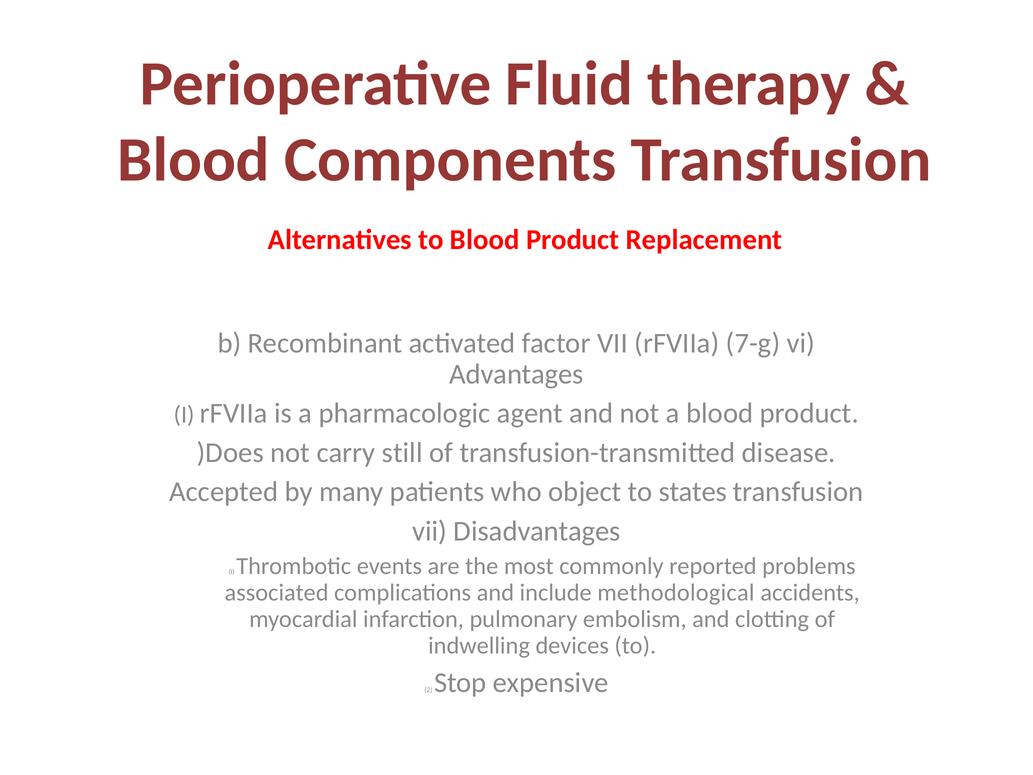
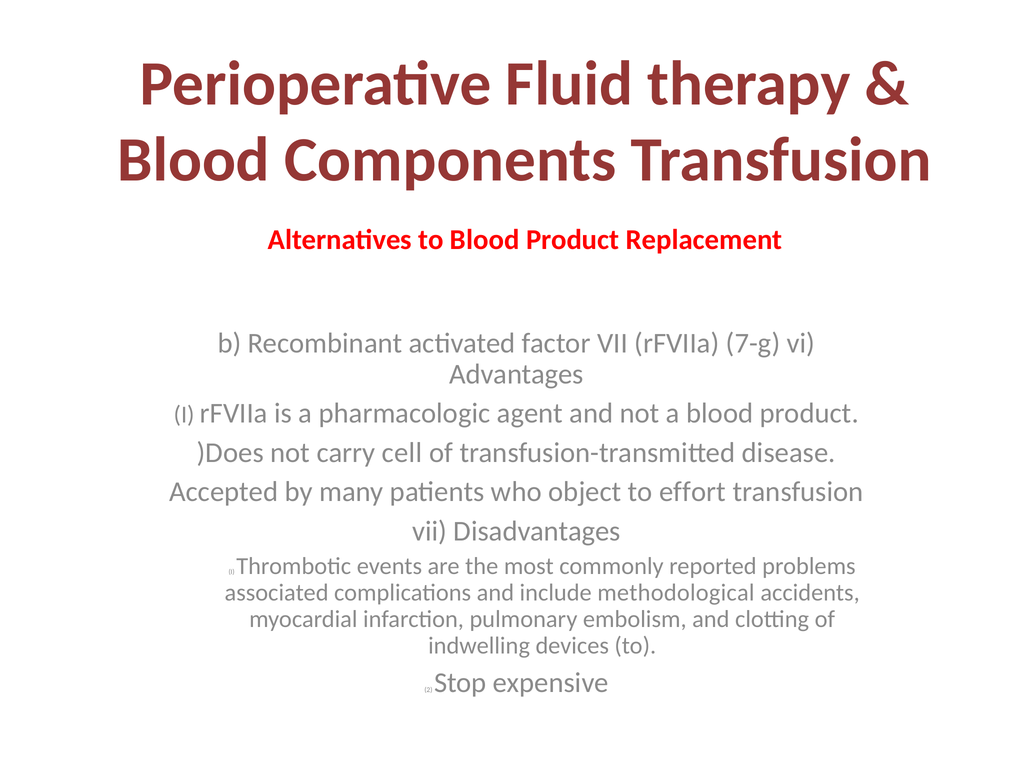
still: still -> cell
states: states -> effort
